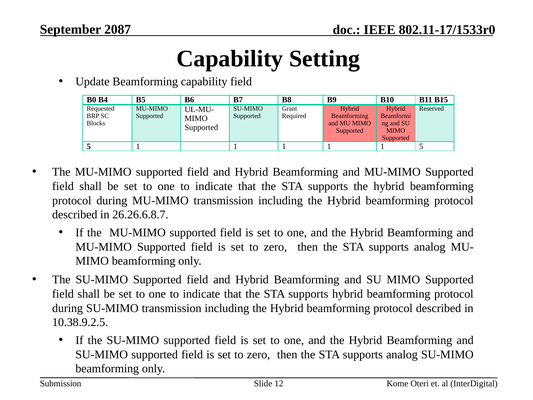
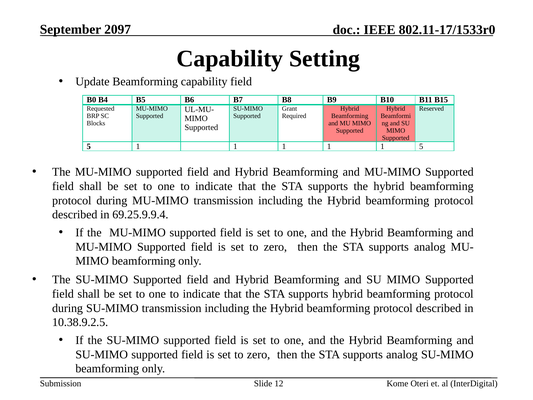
2087: 2087 -> 2097
26.26.6.8.7: 26.26.6.8.7 -> 69.25.9.9.4
